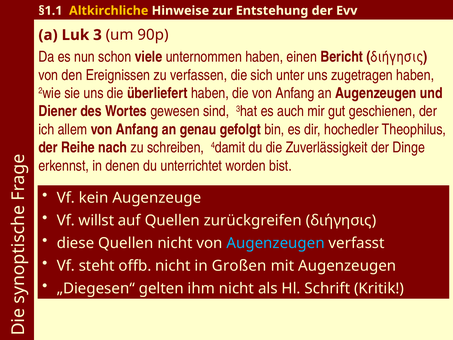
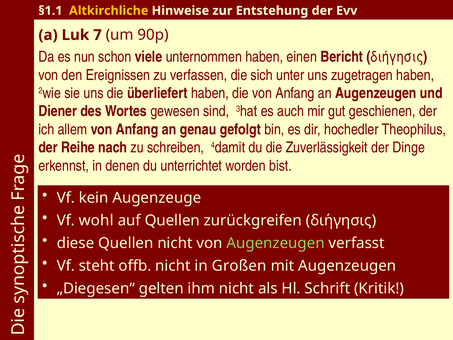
3: 3 -> 7
willst: willst -> wohl
Augenzeugen at (276, 243) colour: light blue -> light green
